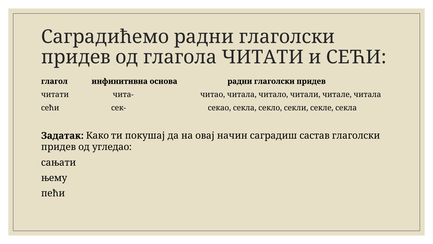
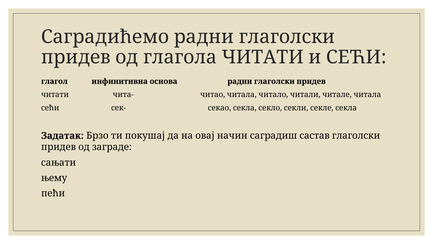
Како: Како -> Брзо
угледао: угледао -> заграде
